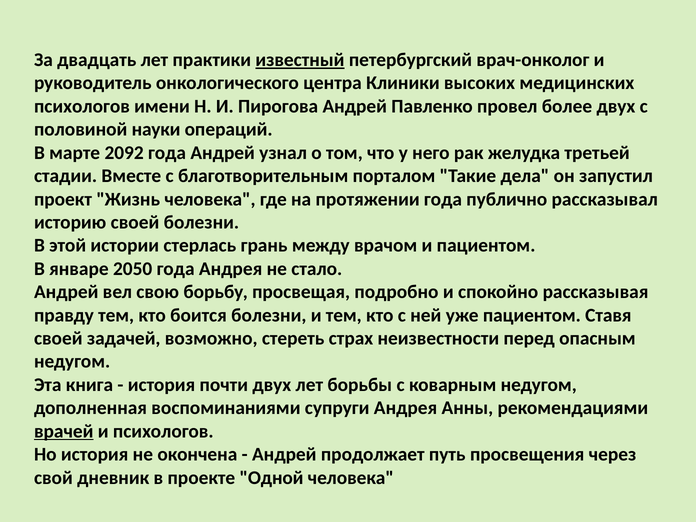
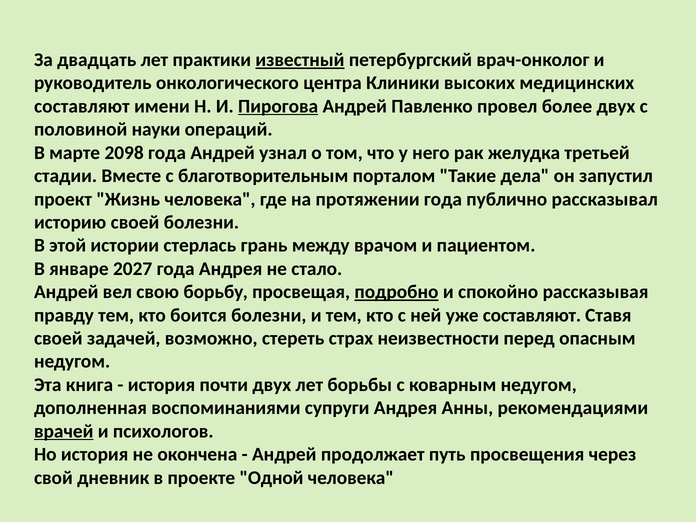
психологов at (82, 106): психологов -> составляют
Пирогова underline: none -> present
2092: 2092 -> 2098
2050: 2050 -> 2027
подробно underline: none -> present
уже пациентом: пациентом -> составляют
